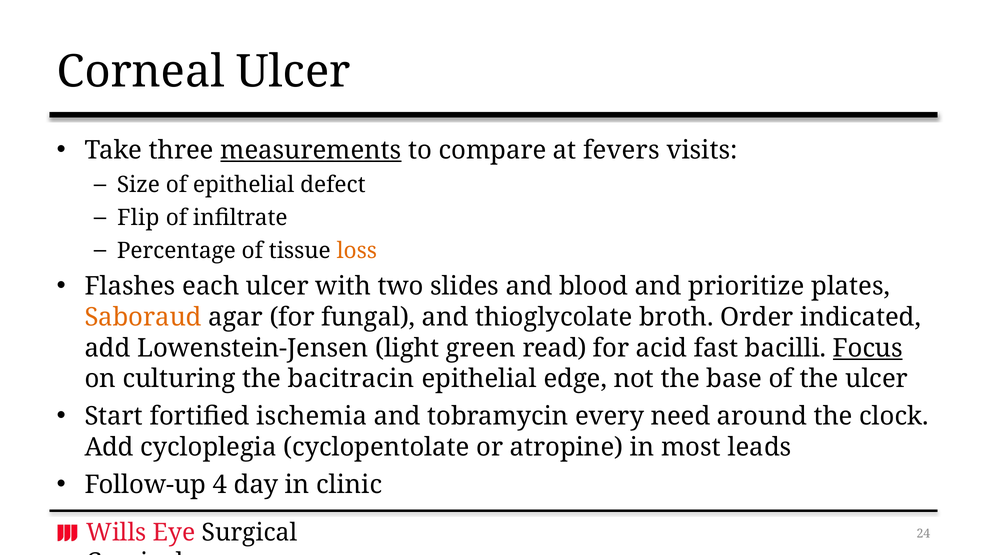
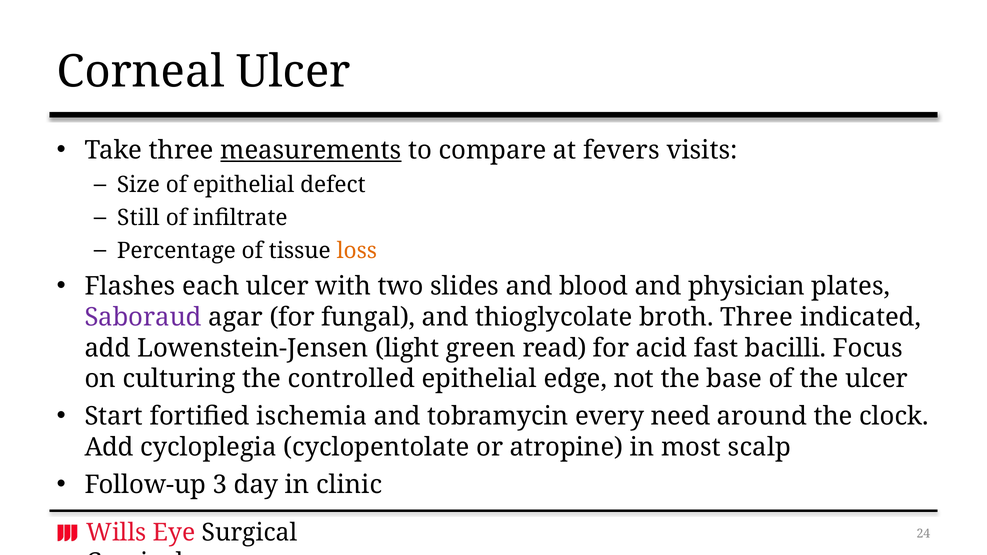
Flip: Flip -> Still
prioritize: prioritize -> physician
Saboraud colour: orange -> purple
broth Order: Order -> Three
Focus underline: present -> none
bacitracin: bacitracin -> controlled
leads: leads -> scalp
4: 4 -> 3
